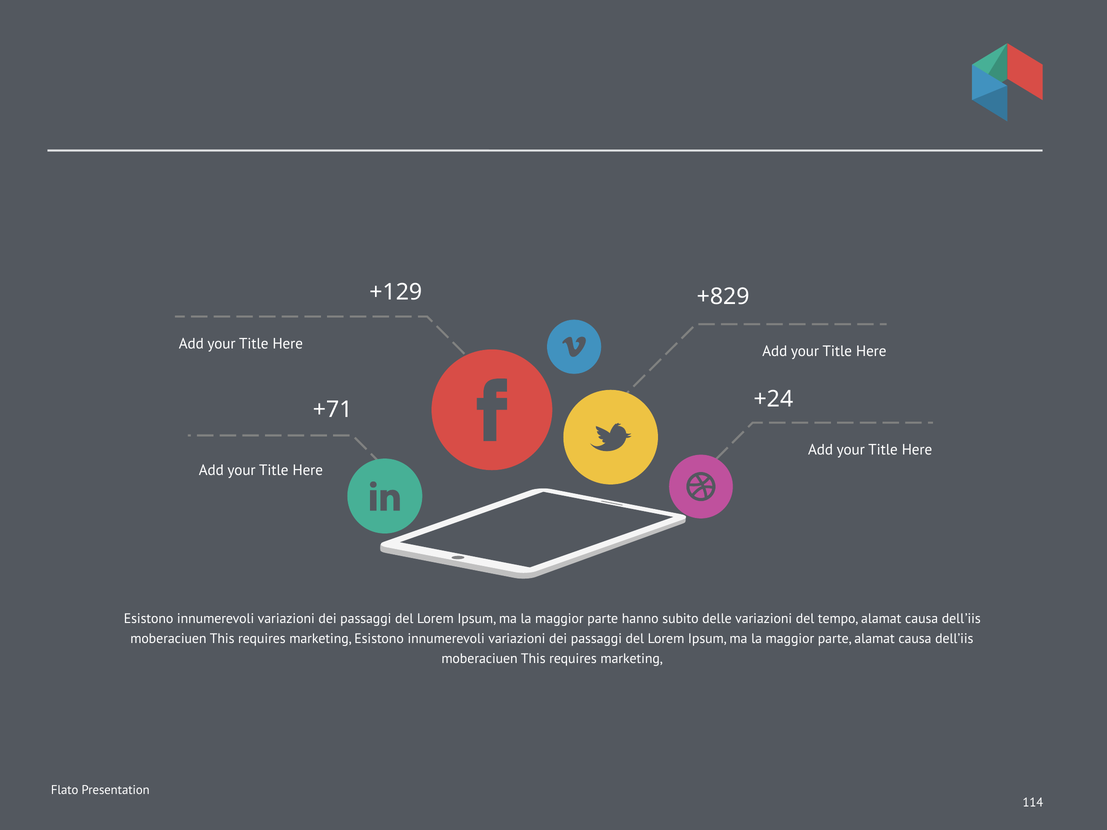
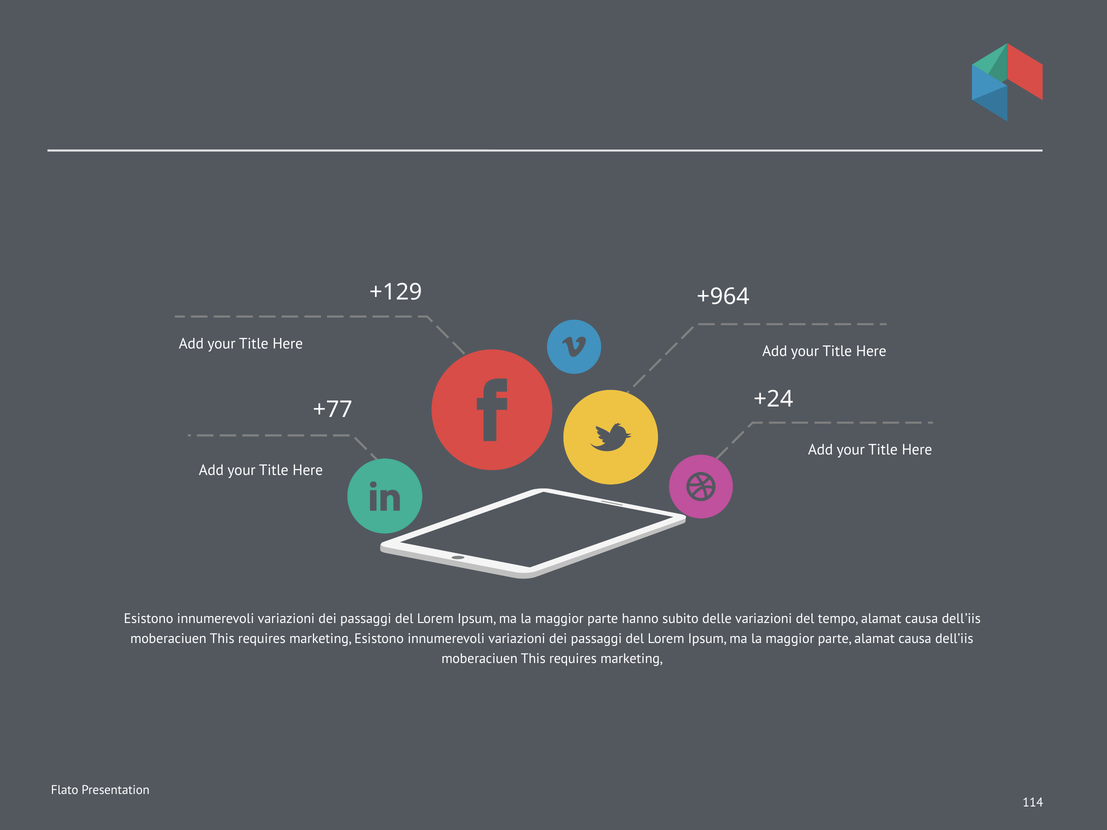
+829: +829 -> +964
+71: +71 -> +77
